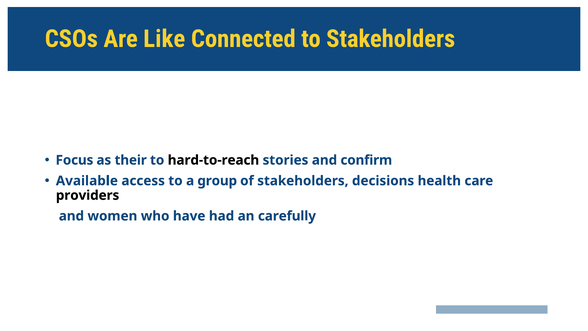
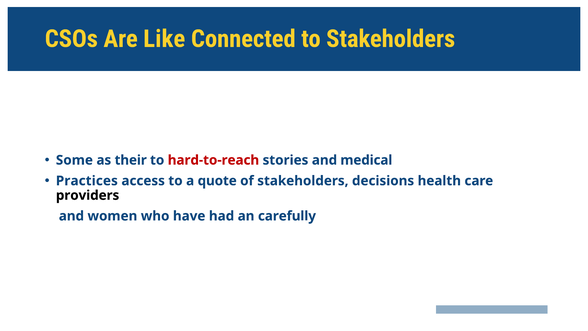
Focus: Focus -> Some
hard-to-reach colour: black -> red
confirm: confirm -> medical
Available: Available -> Practices
group: group -> quote
